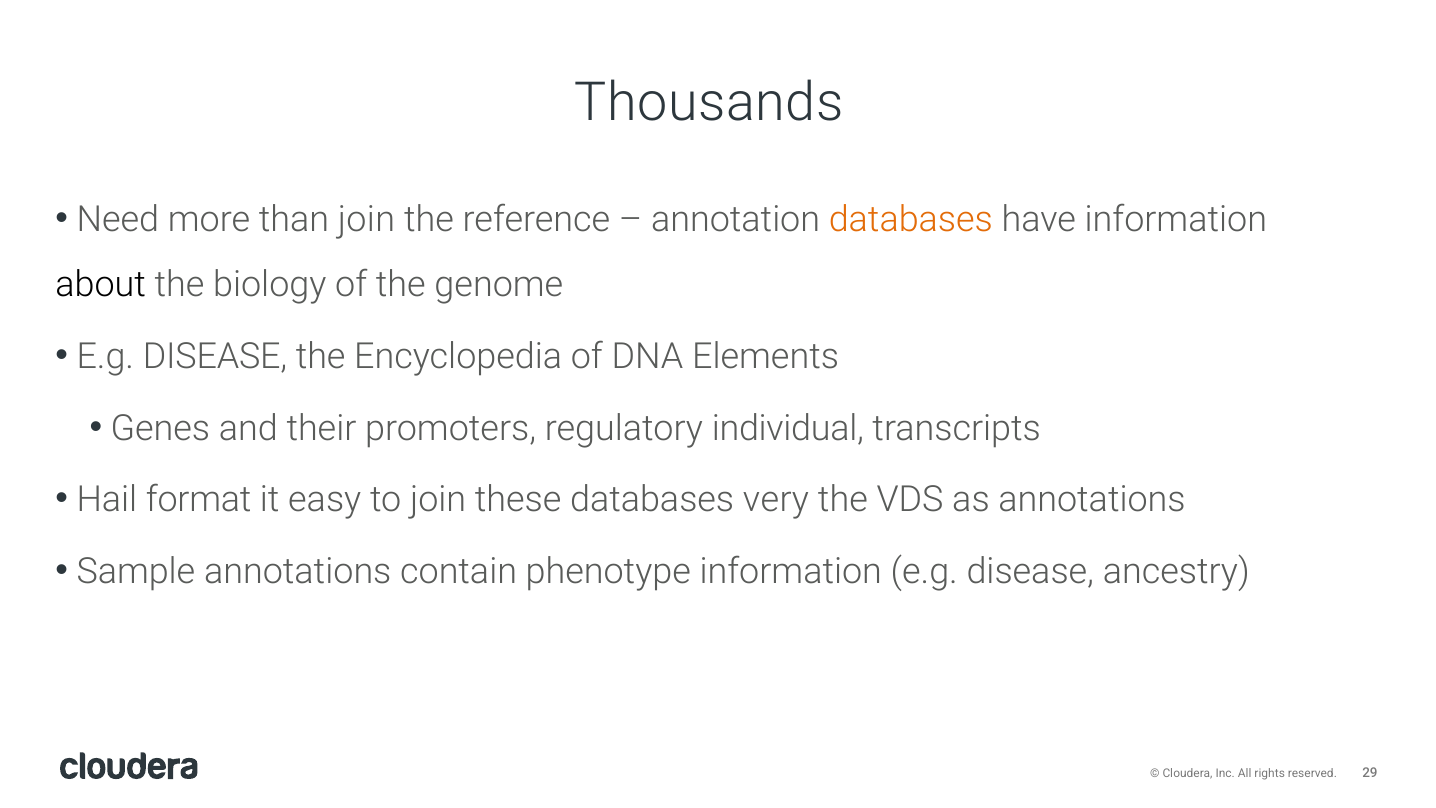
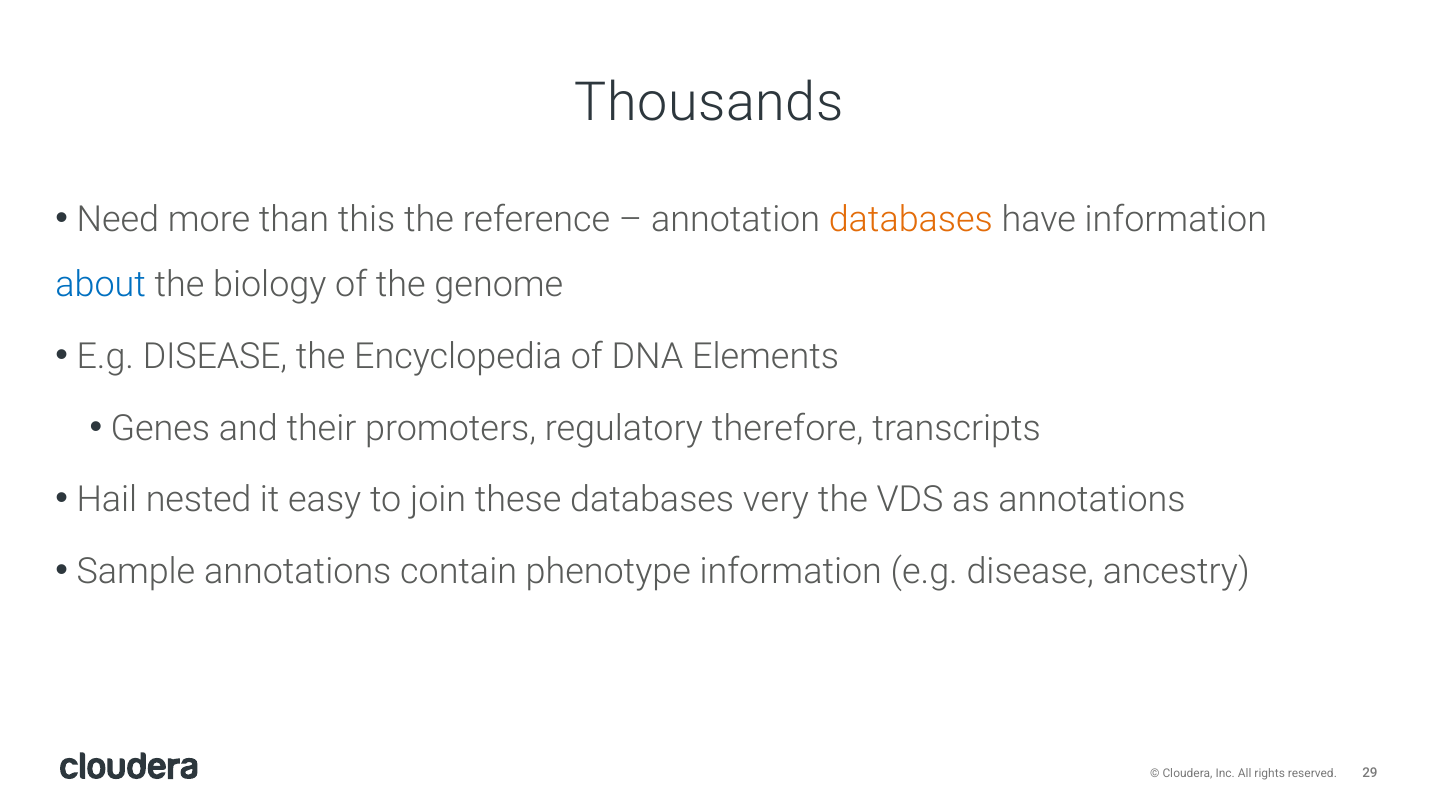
than join: join -> this
about colour: black -> blue
individual: individual -> therefore
format: format -> nested
